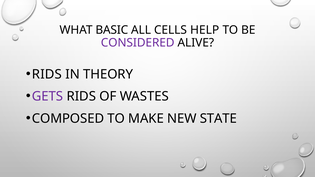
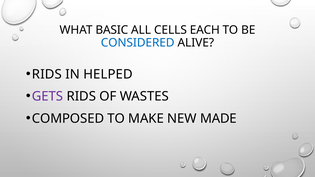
HELP: HELP -> EACH
CONSIDERED colour: purple -> blue
THEORY: THEORY -> HELPED
STATE: STATE -> MADE
